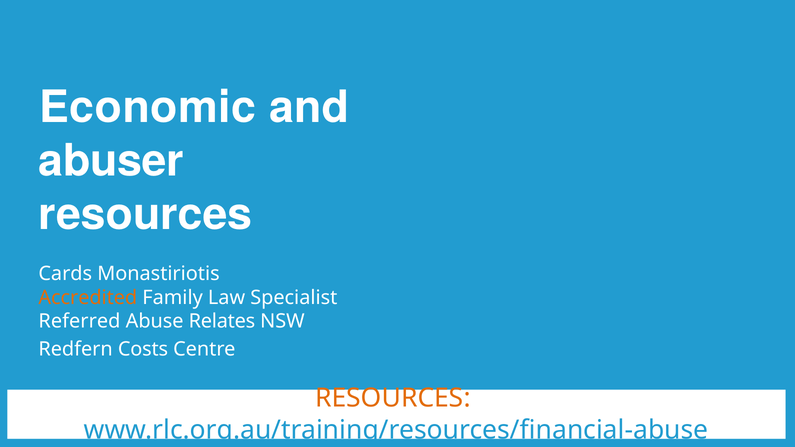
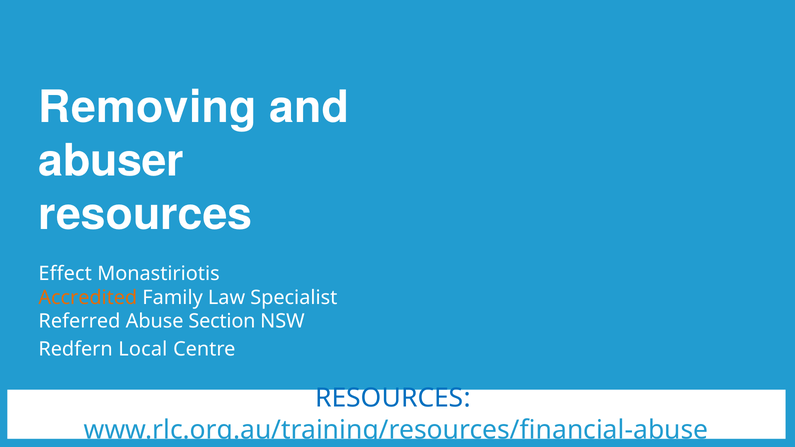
Economic: Economic -> Removing
Cards: Cards -> Effect
Relates: Relates -> Section
Costs: Costs -> Local
RESOURCES at (393, 398) colour: orange -> blue
